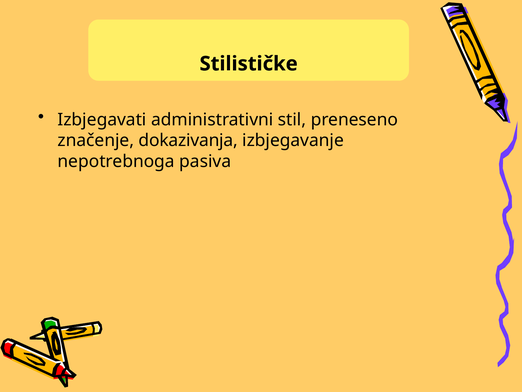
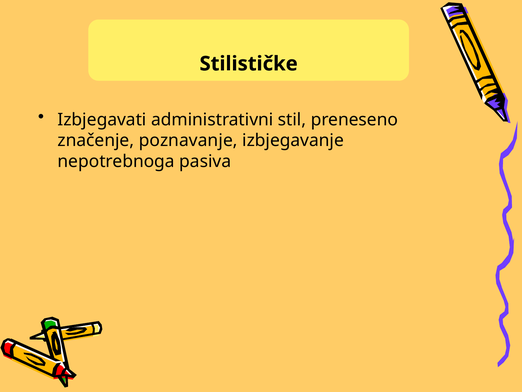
dokazivanja: dokazivanja -> poznavanje
